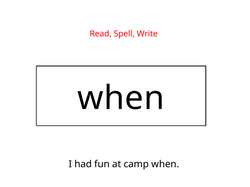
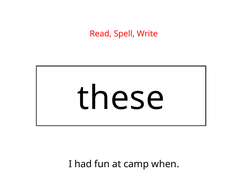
when at (121, 98): when -> these
